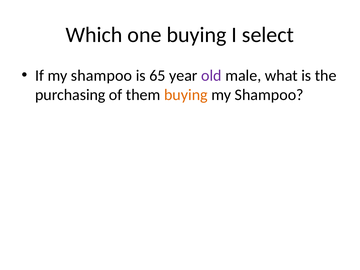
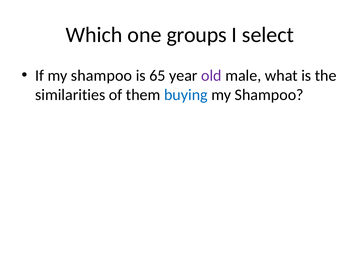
one buying: buying -> groups
purchasing: purchasing -> similarities
buying at (186, 95) colour: orange -> blue
